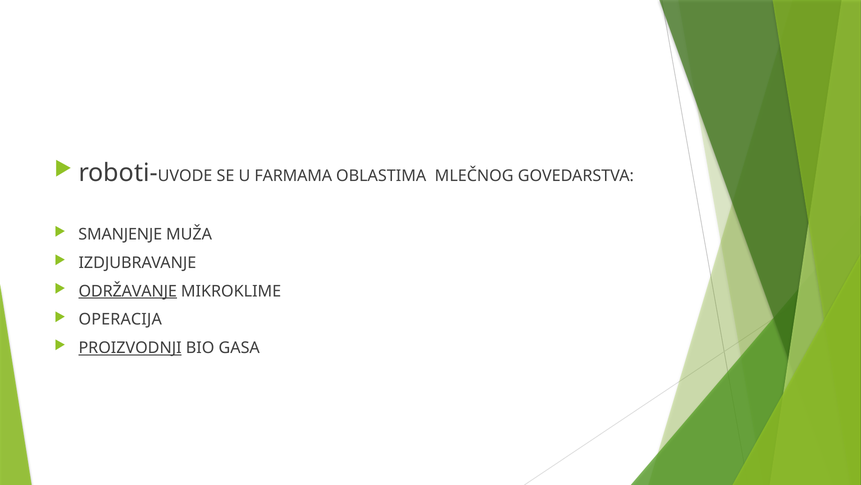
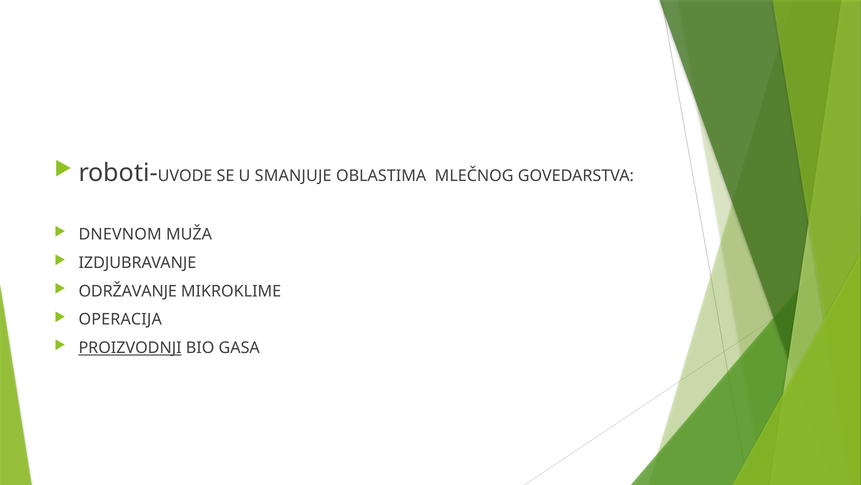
FARMAMA: FARMAMA -> SMANJUJE
SMANJENJE: SMANJENJE -> DNEVNOM
ODRŽAVANJE underline: present -> none
